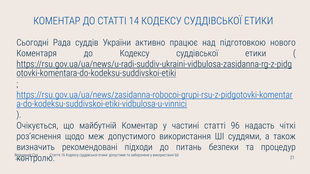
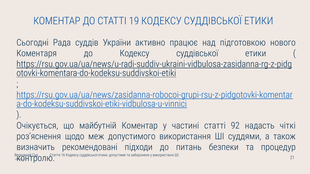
14: 14 -> 19
96: 96 -> 92
